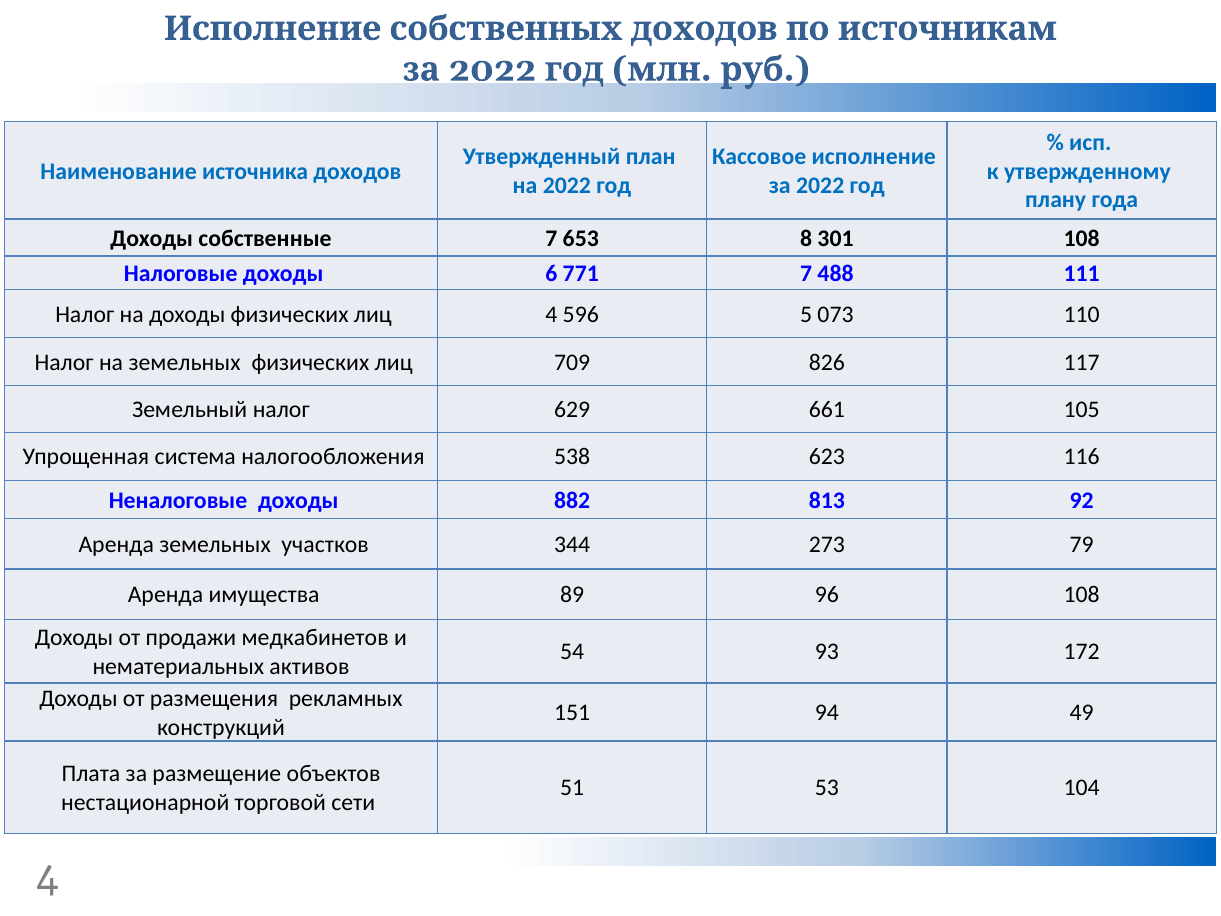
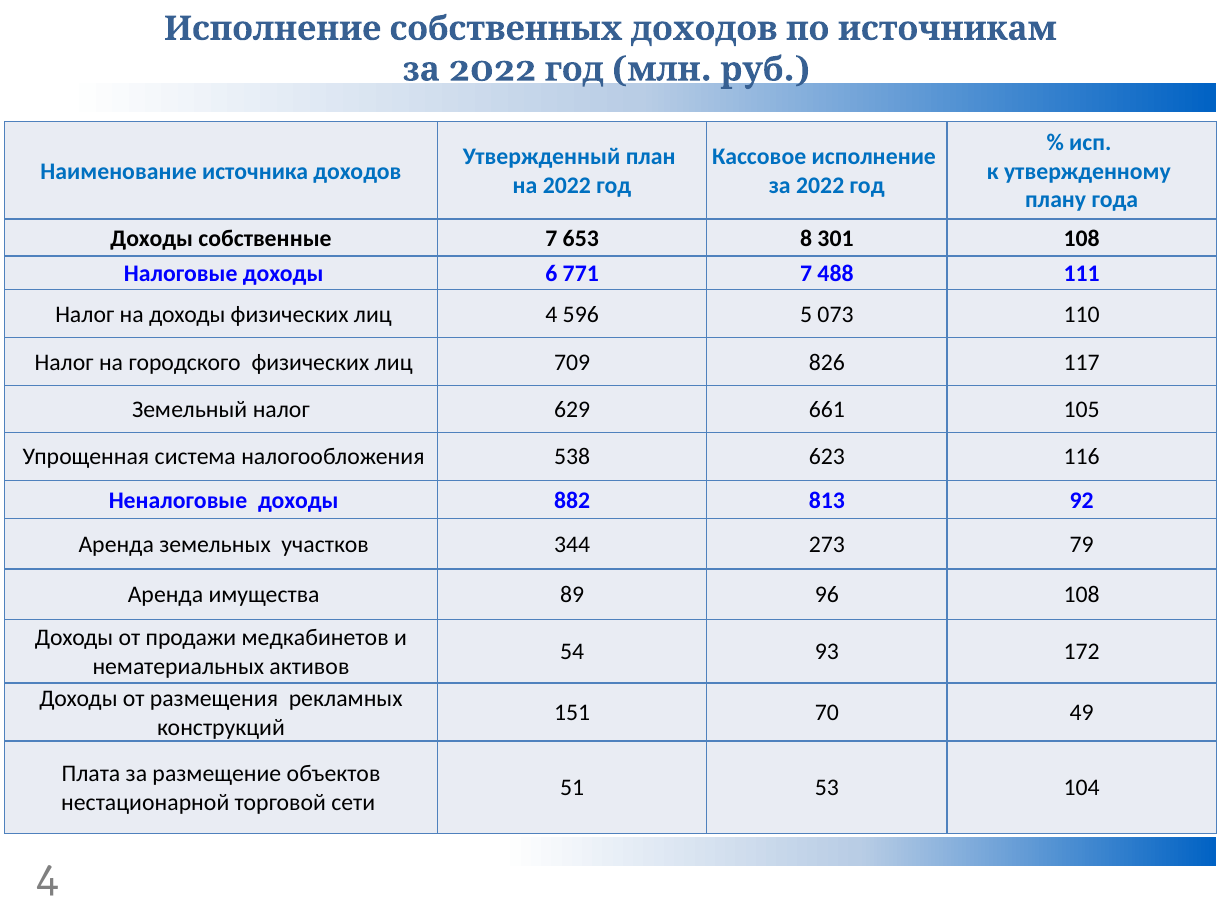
на земельных: земельных -> городского
94: 94 -> 70
